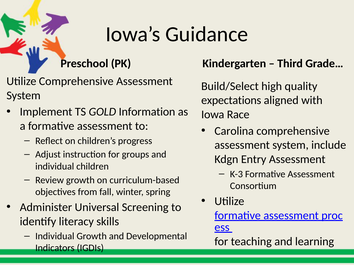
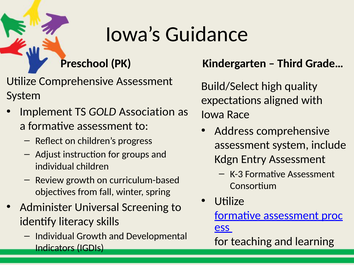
Information: Information -> Association
Carolina: Carolina -> Address
